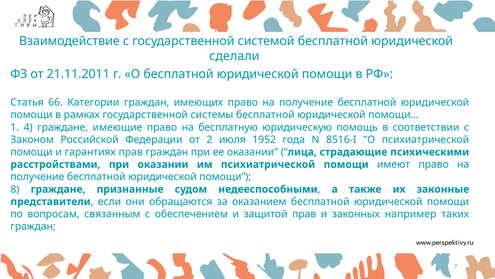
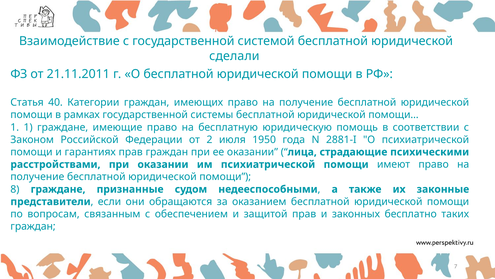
66: 66 -> 40
1 4: 4 -> 1
1952: 1952 -> 1950
8516-I: 8516-I -> 2881-I
например: например -> бесплатно
